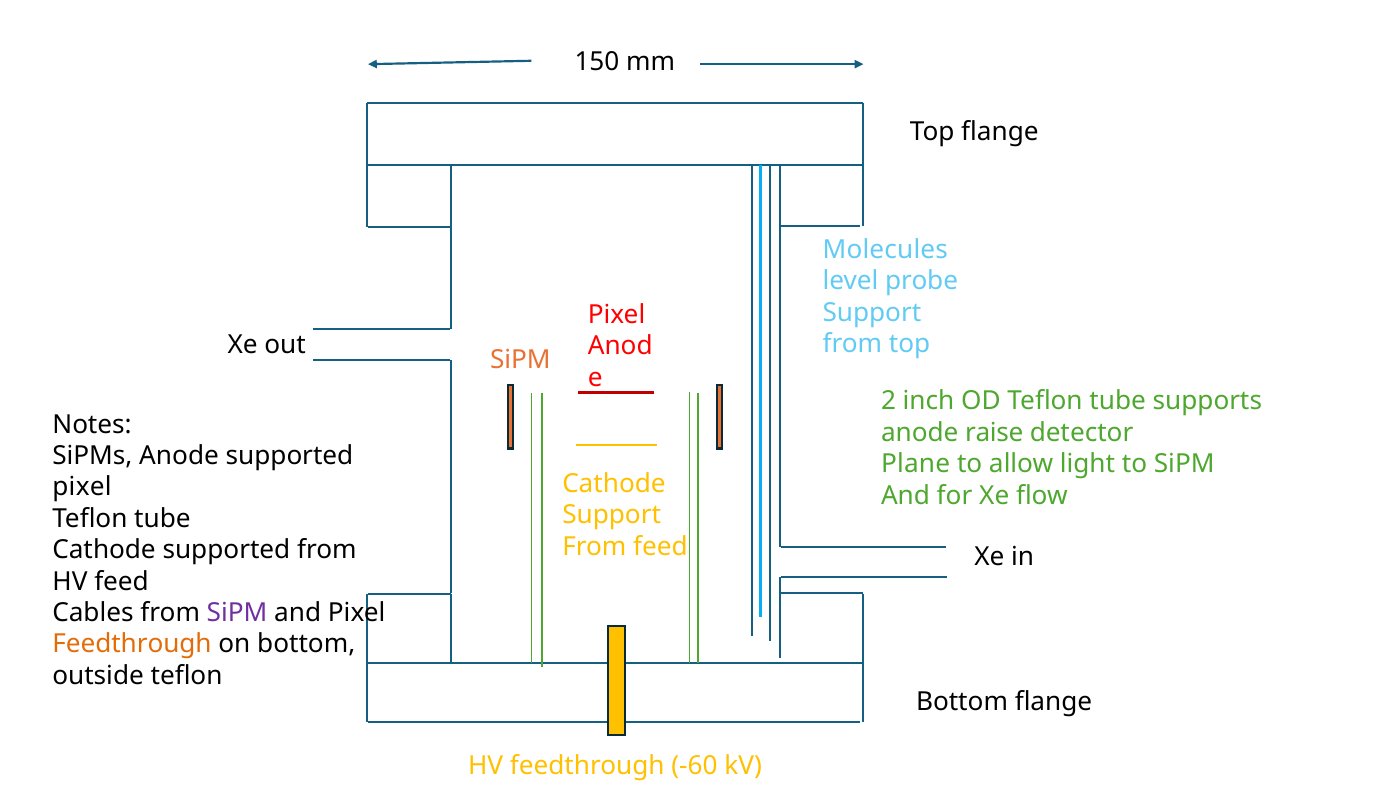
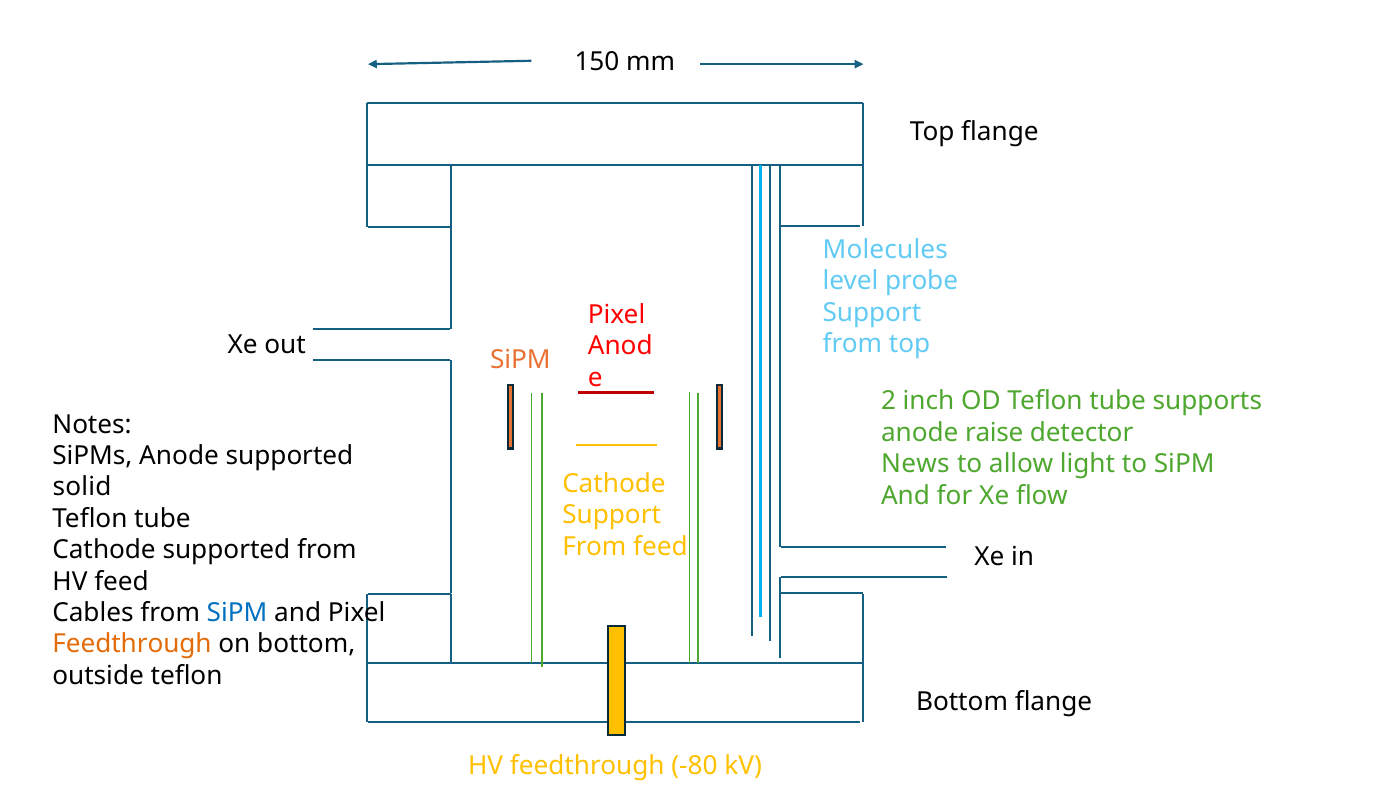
Plane: Plane -> News
pixel at (82, 487): pixel -> solid
SiPM at (237, 613) colour: purple -> blue
-60: -60 -> -80
